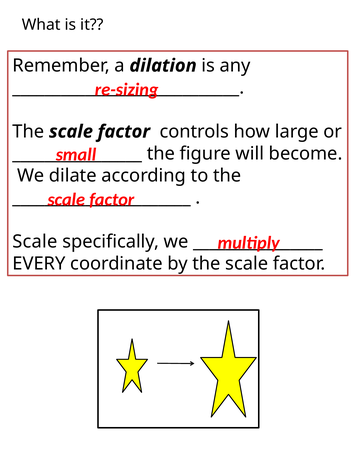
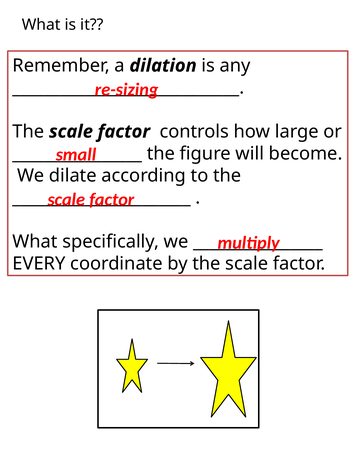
Scale at (35, 241): Scale -> What
